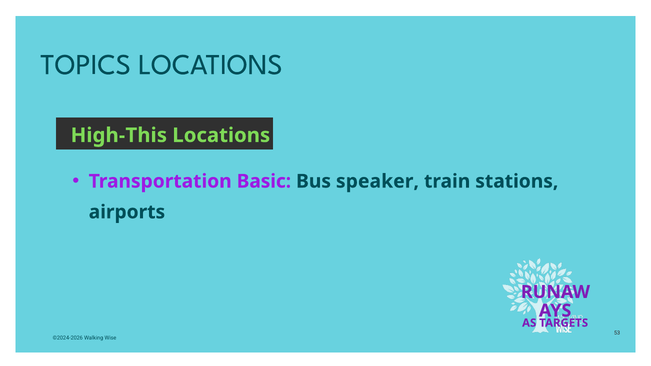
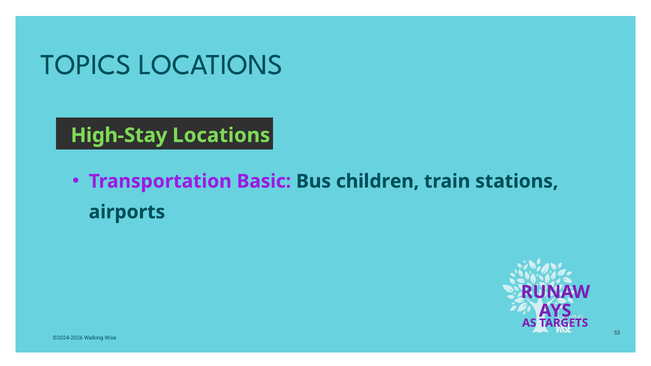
High-This: High-This -> High-Stay
speaker: speaker -> children
